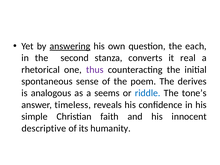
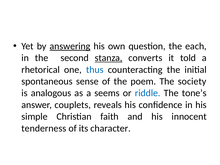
stanza underline: none -> present
real: real -> told
thus colour: purple -> blue
derives: derives -> society
timeless: timeless -> couplets
descriptive: descriptive -> tenderness
humanity: humanity -> character
